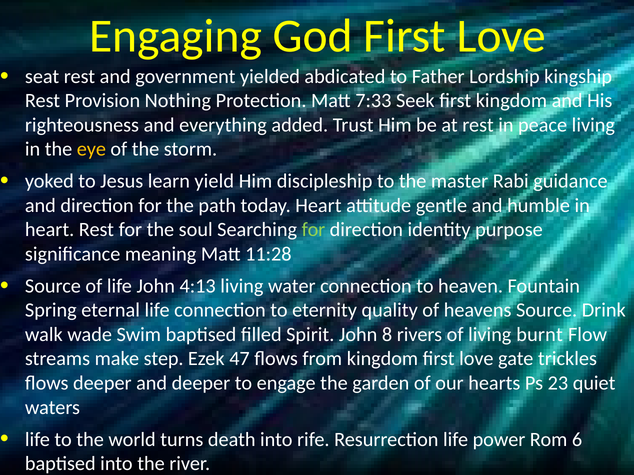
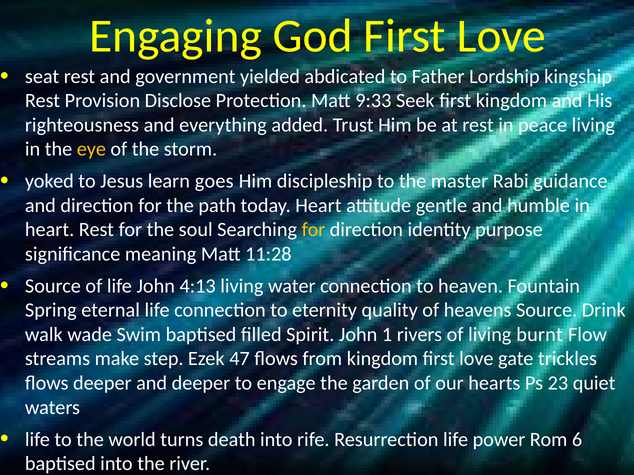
Nothing: Nothing -> Disclose
7:33: 7:33 -> 9:33
yield: yield -> goes
for at (313, 230) colour: light green -> yellow
8: 8 -> 1
